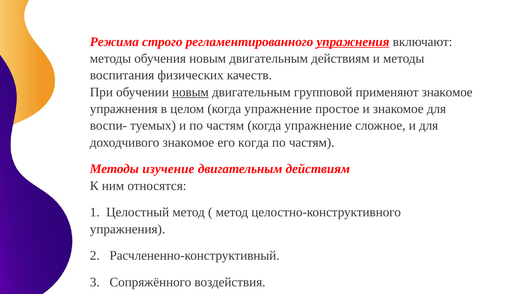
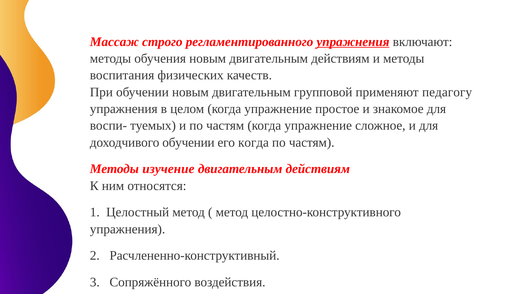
Режима: Режима -> Массаж
новым at (190, 92) underline: present -> none
применяют знакомое: знакомое -> педагогу
доходчивого знакомое: знакомое -> обучении
